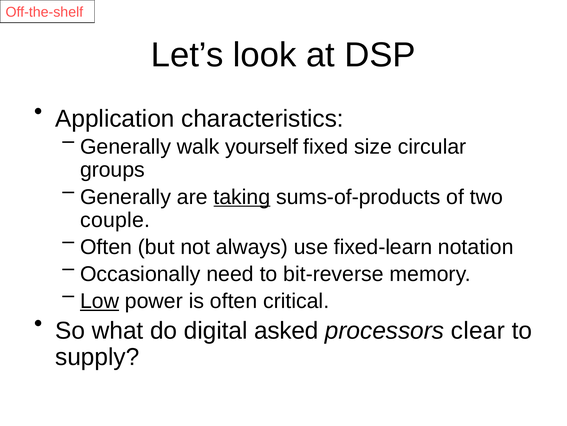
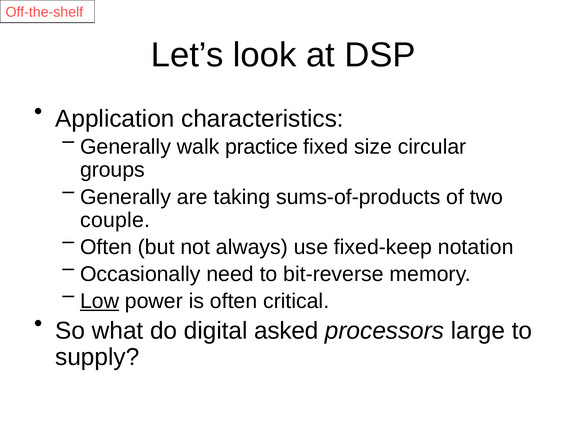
yourself: yourself -> practice
taking underline: present -> none
fixed-learn: fixed-learn -> fixed-keep
clear: clear -> large
